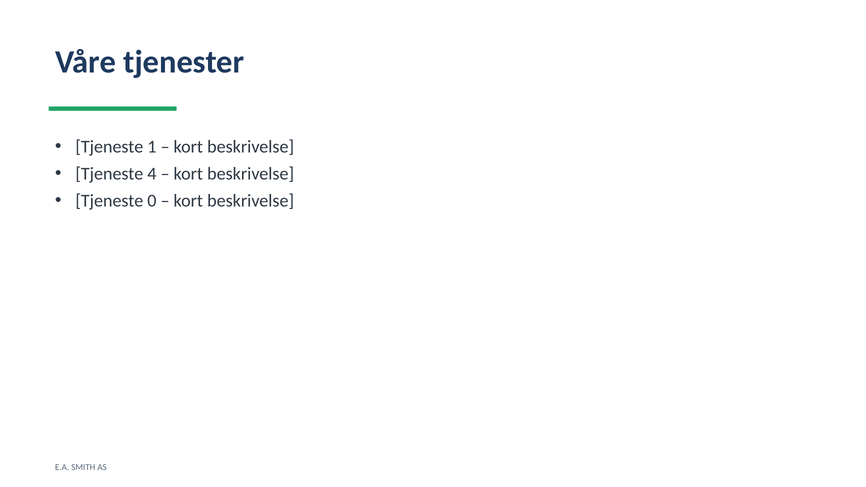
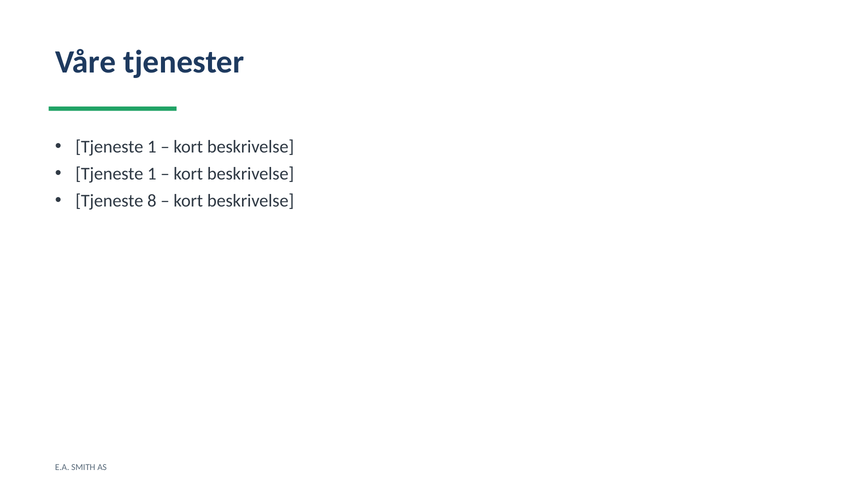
4 at (152, 174): 4 -> 1
0: 0 -> 8
